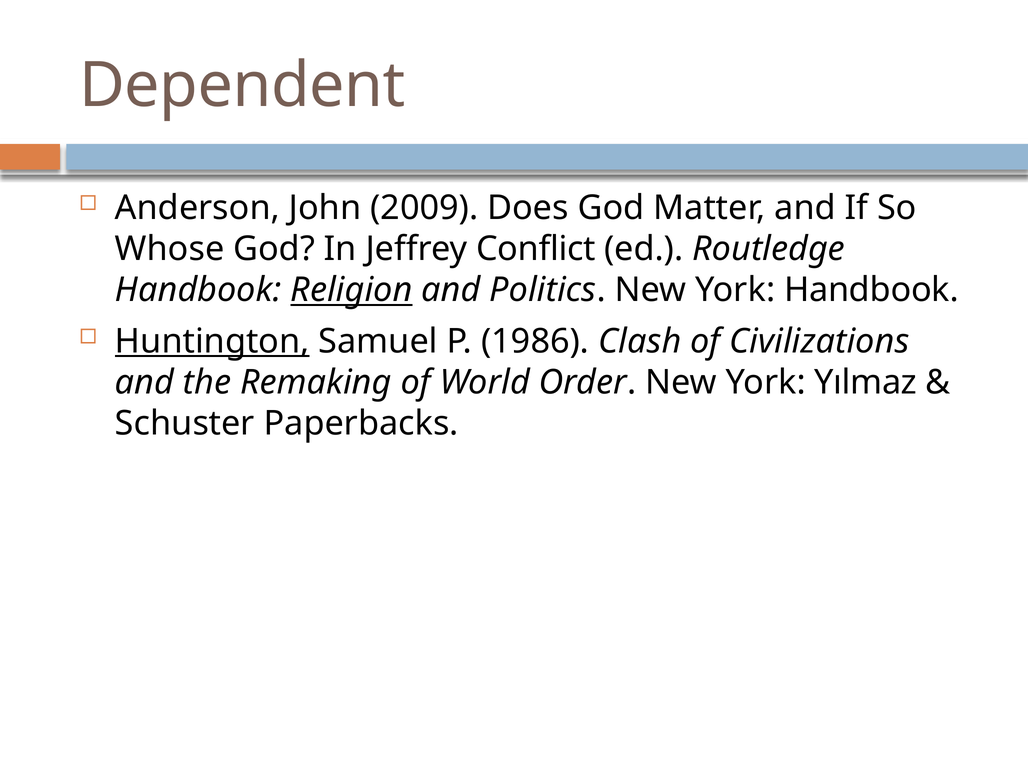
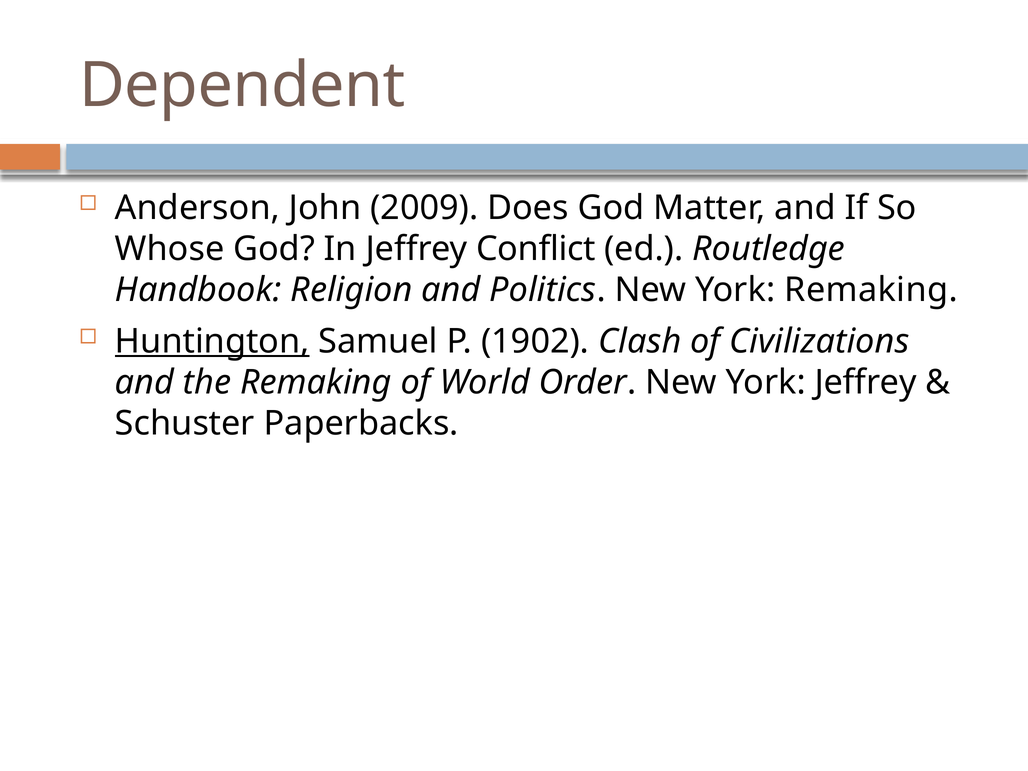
Religion underline: present -> none
York Handbook: Handbook -> Remaking
1986: 1986 -> 1902
York Yılmaz: Yılmaz -> Jeffrey
